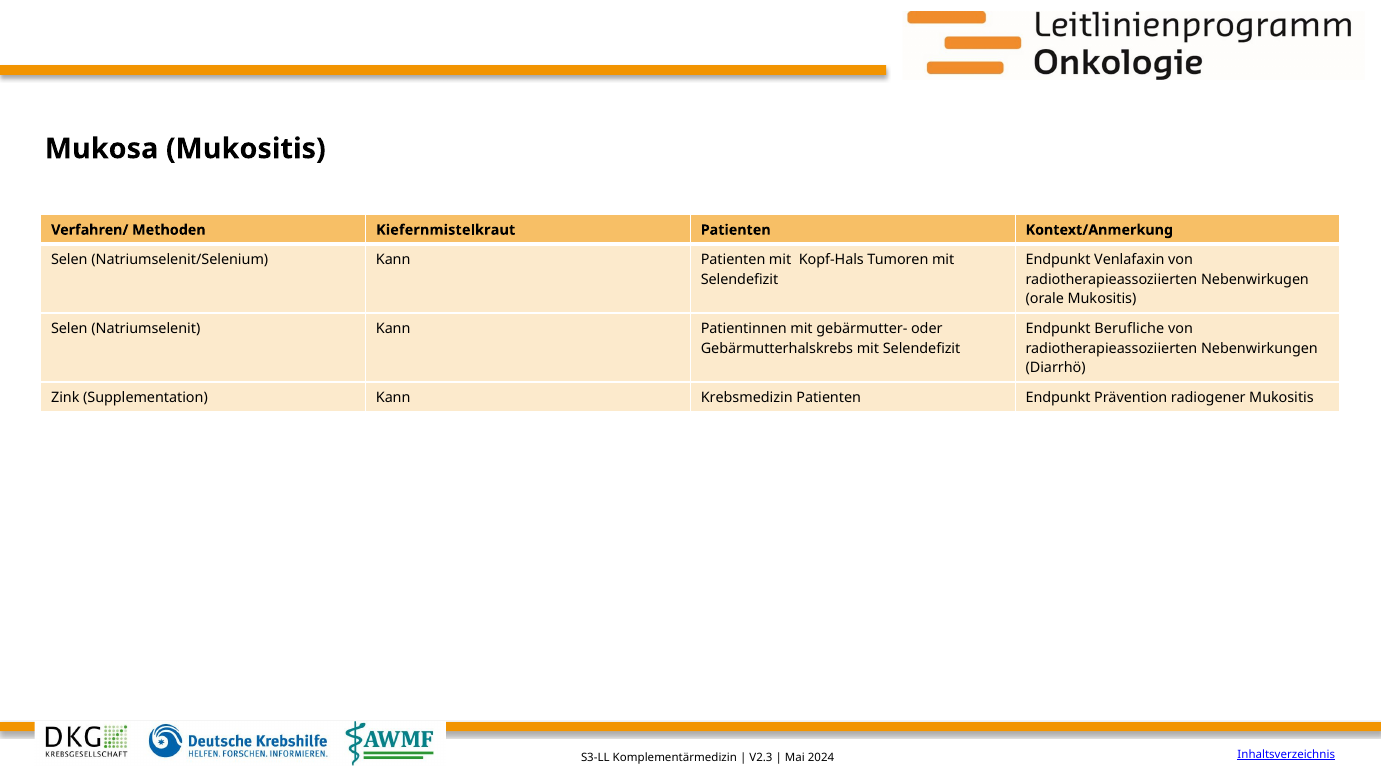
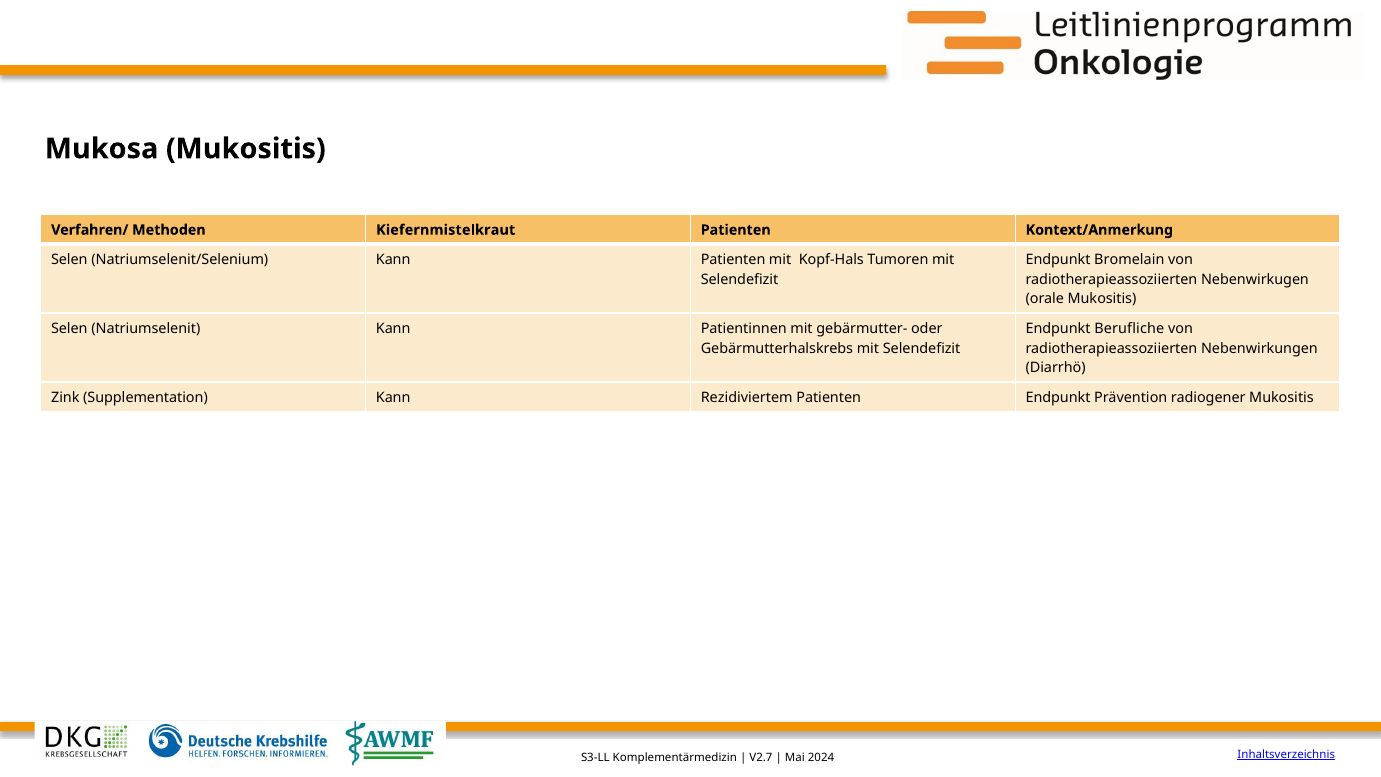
Venlafaxin: Venlafaxin -> Bromelain
Krebsmedizin: Krebsmedizin -> Rezidiviertem
V2.3: V2.3 -> V2.7
